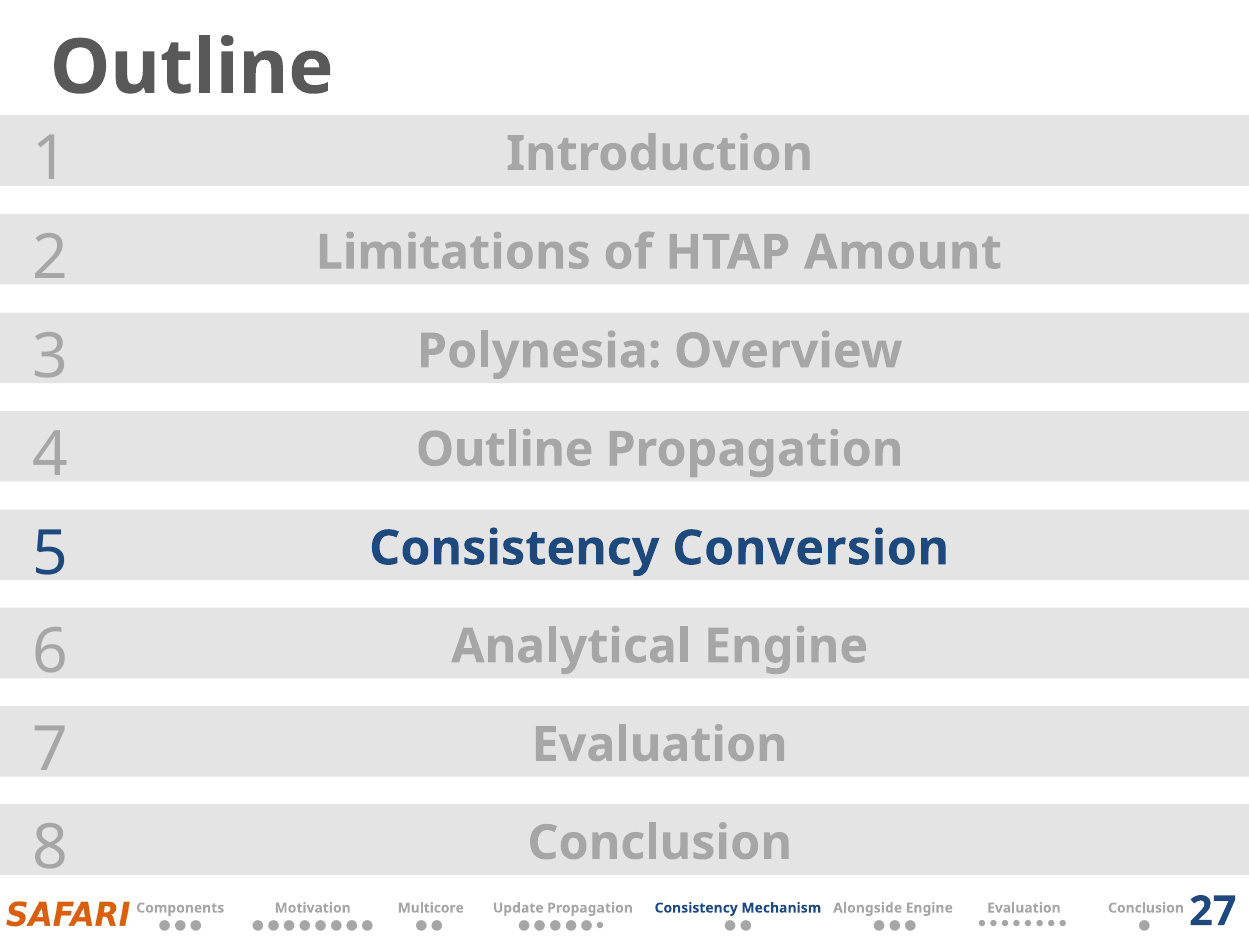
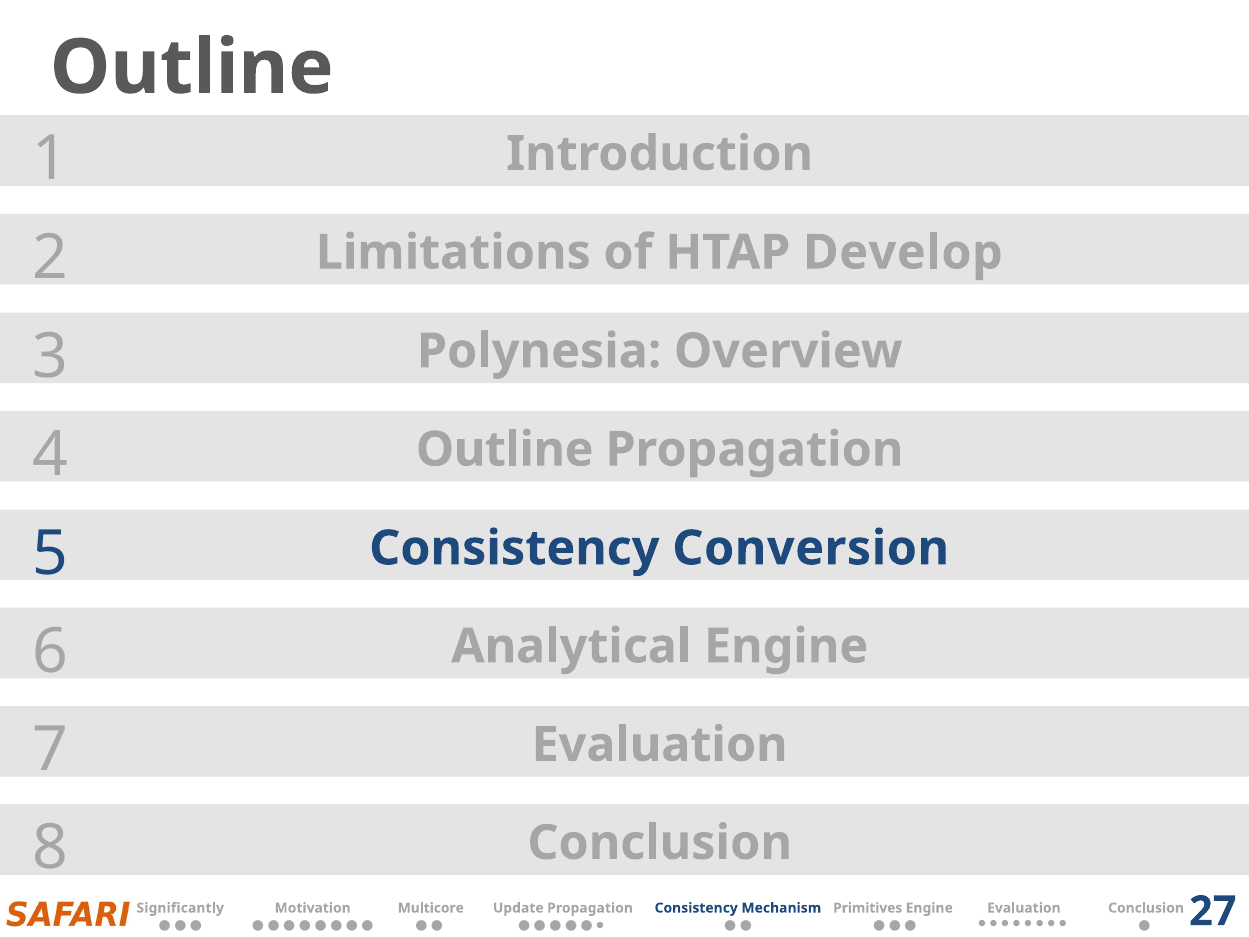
Amount: Amount -> Develop
Components: Components -> Significantly
Alongside: Alongside -> Primitives
